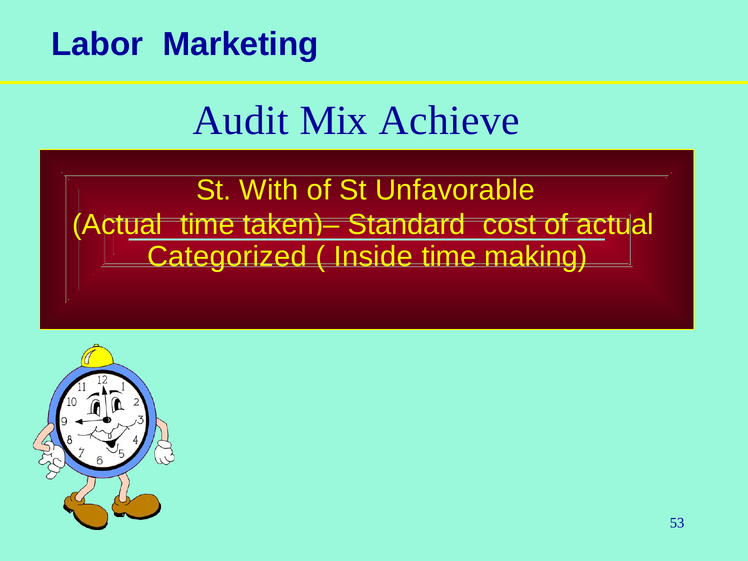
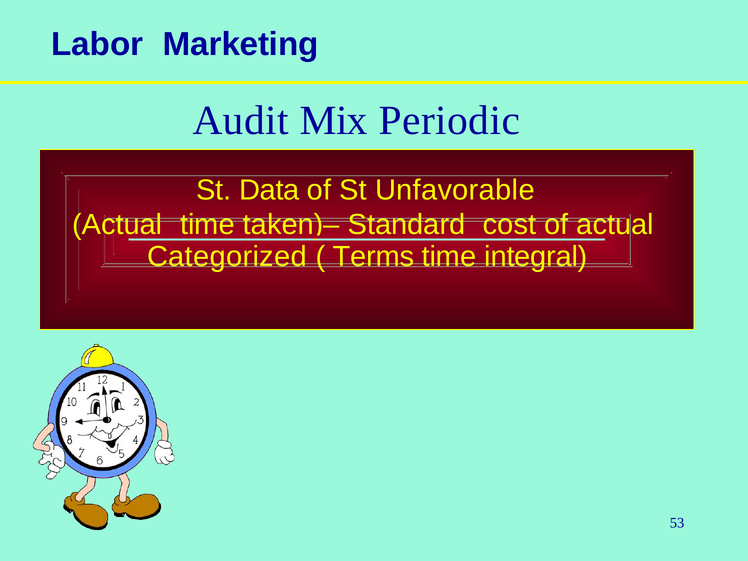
Achieve: Achieve -> Periodic
With: With -> Data
Inside: Inside -> Terms
making: making -> integral
